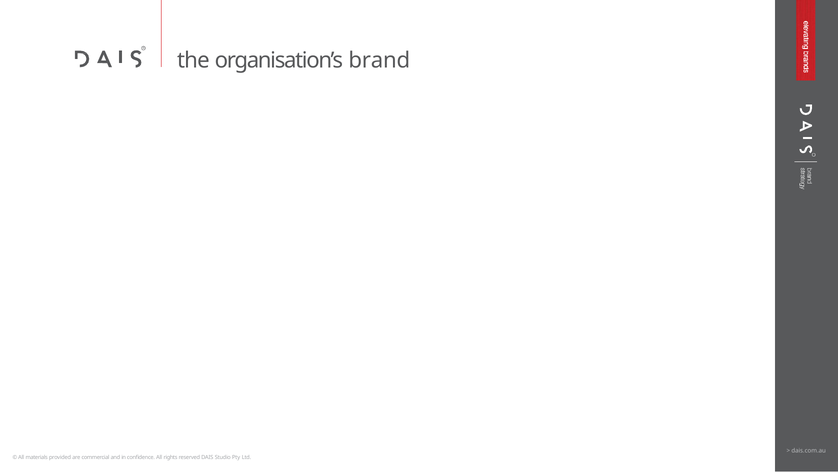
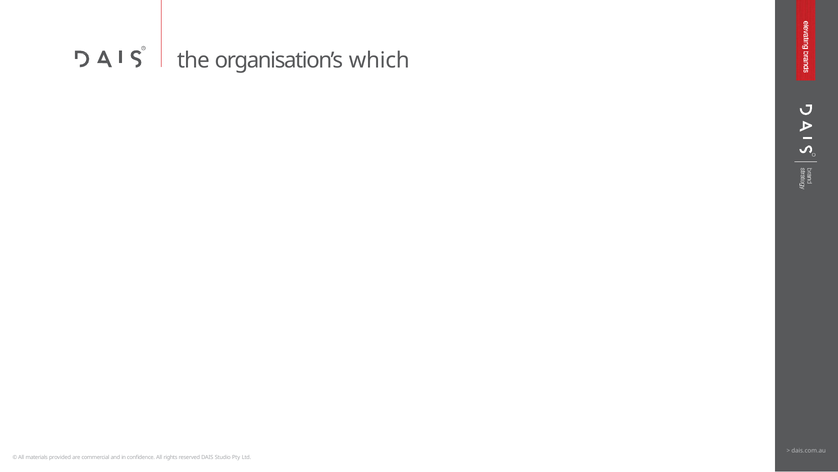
brand: brand -> which
